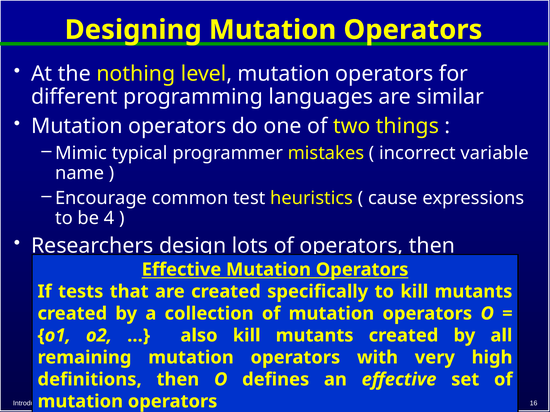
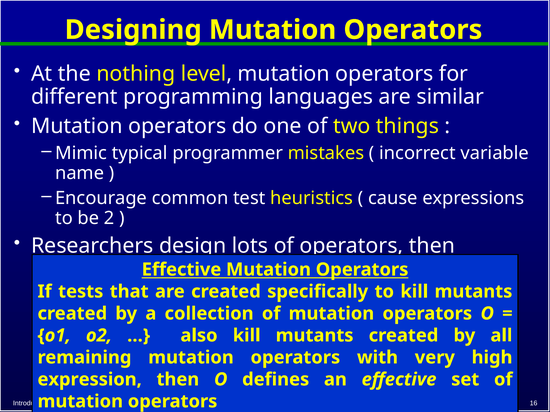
be 4: 4 -> 2
definitions: definitions -> expression
